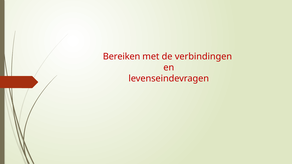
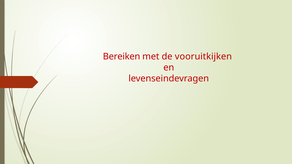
verbindingen: verbindingen -> vooruitkijken
